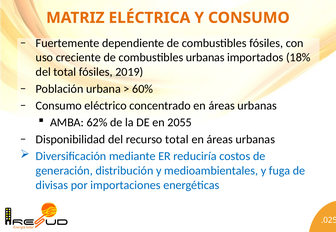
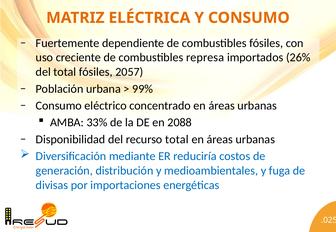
combustibles urbanas: urbanas -> represa
18%: 18% -> 26%
2019: 2019 -> 2057
60%: 60% -> 99%
62%: 62% -> 33%
2055: 2055 -> 2088
